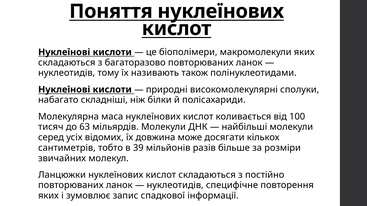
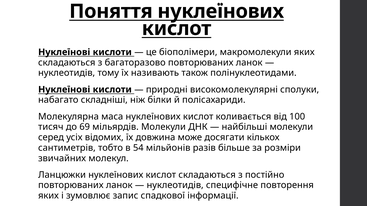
63: 63 -> 69
39: 39 -> 54
